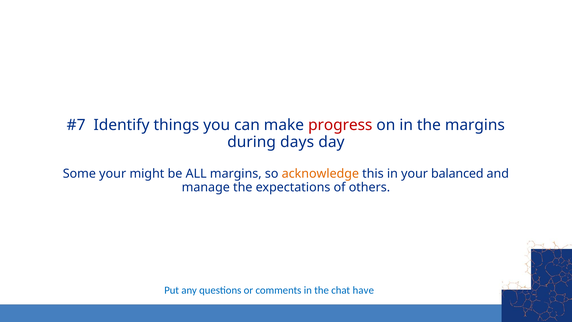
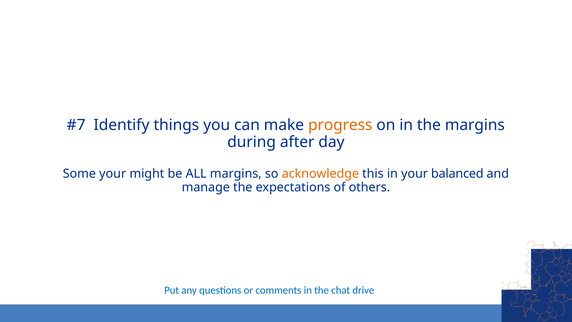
progress colour: red -> orange
days: days -> after
have: have -> drive
